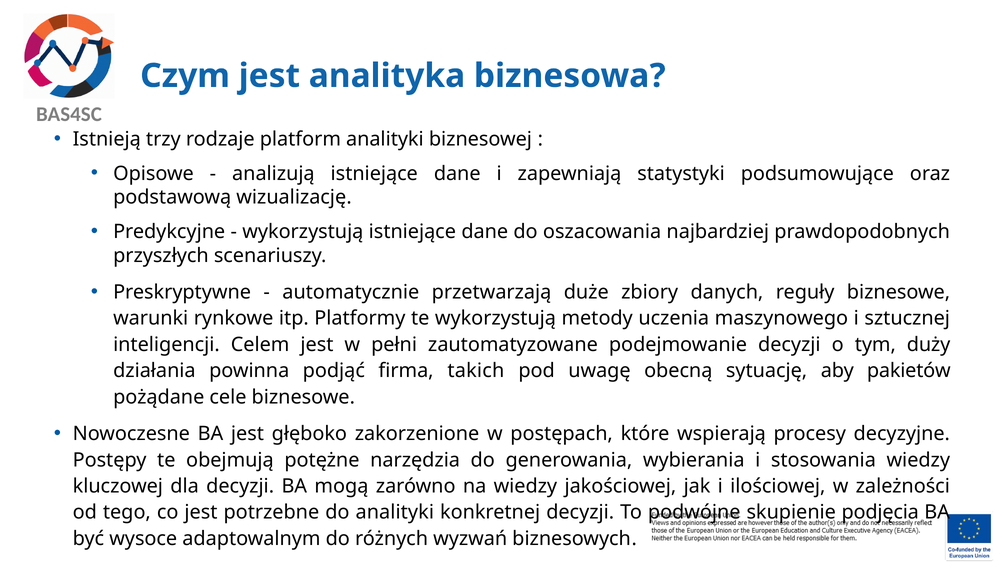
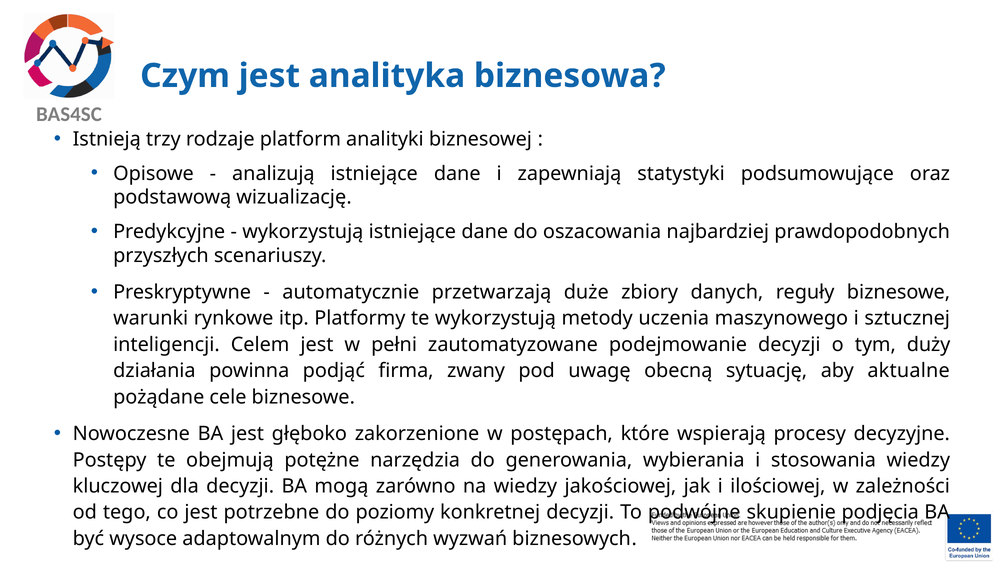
takich: takich -> zwany
pakietów: pakietów -> aktualne
do analityki: analityki -> poziomy
